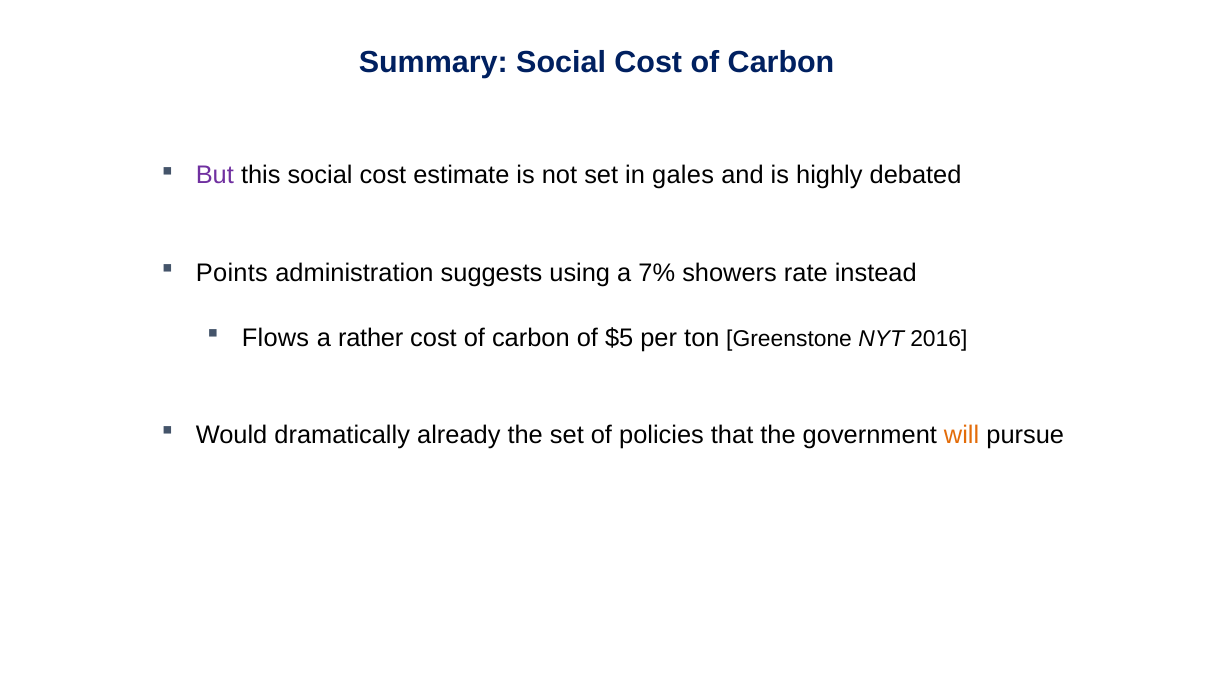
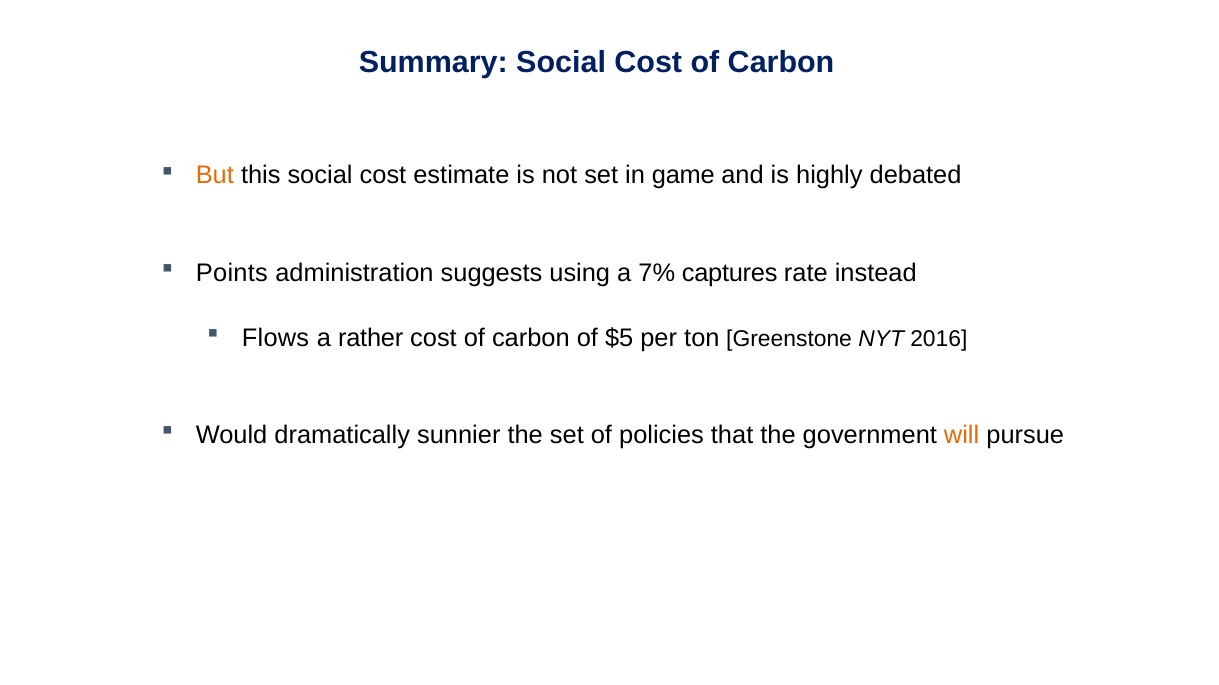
But colour: purple -> orange
gales: gales -> game
showers: showers -> captures
already: already -> sunnier
